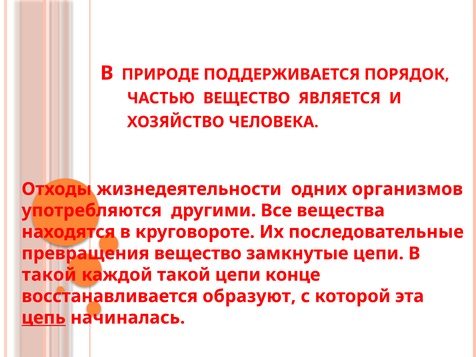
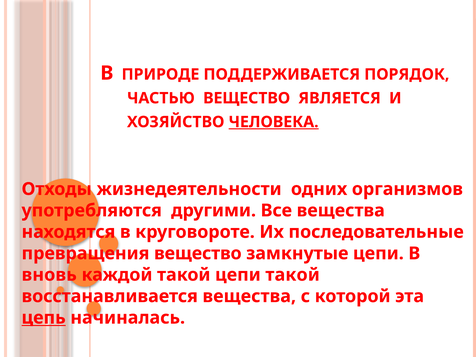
ЧЕЛОВЕКА underline: none -> present
такой at (49, 275): такой -> вновь
цепи конце: конце -> такой
восстанавливается образуют: образуют -> вещества
